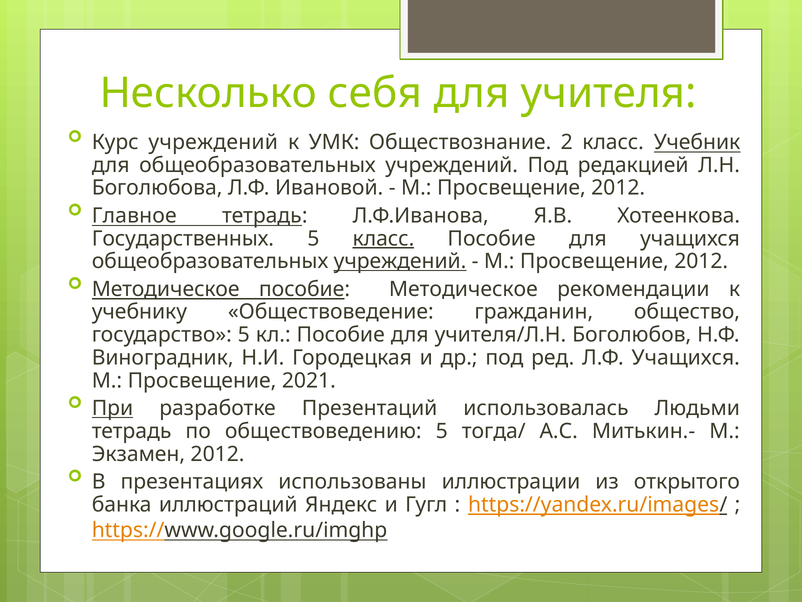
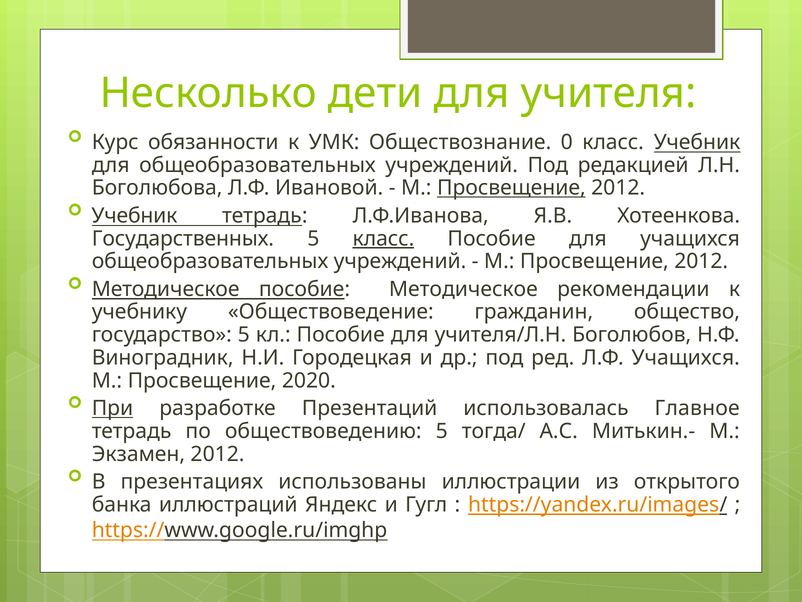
себя: себя -> дети
Курс учреждений: учреждений -> обязанности
2: 2 -> 0
Просвещение at (511, 188) underline: none -> present
Главное at (134, 215): Главное -> Учебник
учреждений at (400, 261) underline: present -> none
2021: 2021 -> 2020
Людьми: Людьми -> Главное
